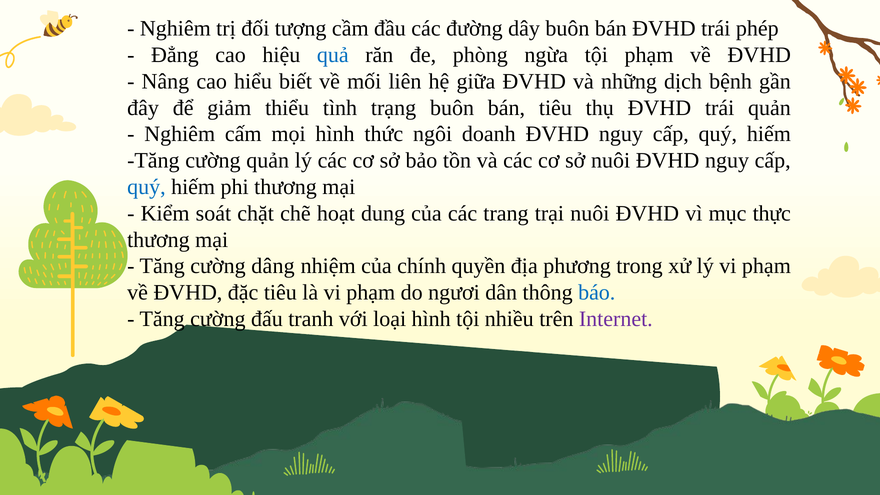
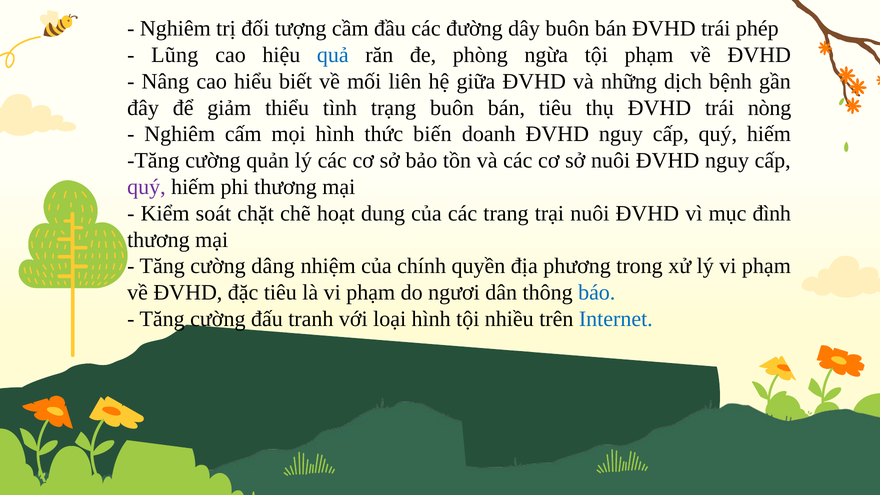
Đẳng: Đẳng -> Lũng
trái quản: quản -> nòng
ngôi: ngôi -> biến
quý at (146, 187) colour: blue -> purple
thực: thực -> đình
Internet colour: purple -> blue
